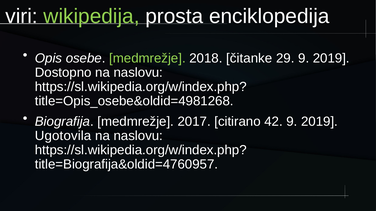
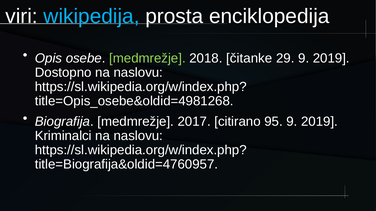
wikipedija colour: light green -> light blue
42: 42 -> 95
Ugotovila: Ugotovila -> Kriminalci
